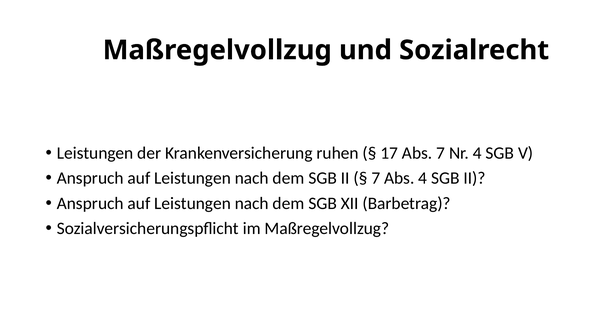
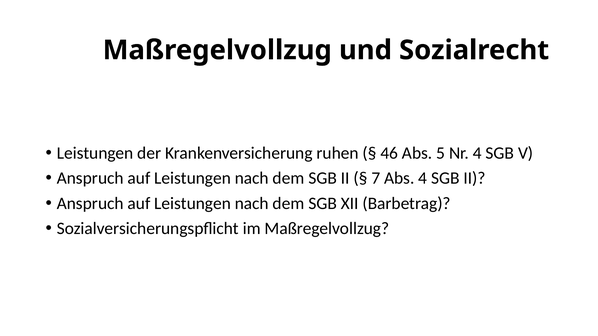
17: 17 -> 46
Abs 7: 7 -> 5
